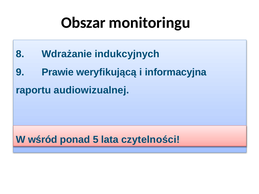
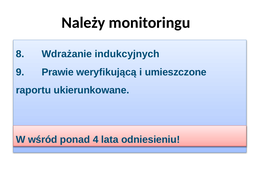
Obszar: Obszar -> Należy
informacyjna: informacyjna -> umieszczone
audiowizualnej: audiowizualnej -> ukierunkowane
5: 5 -> 4
czytelności: czytelności -> odniesieniu
